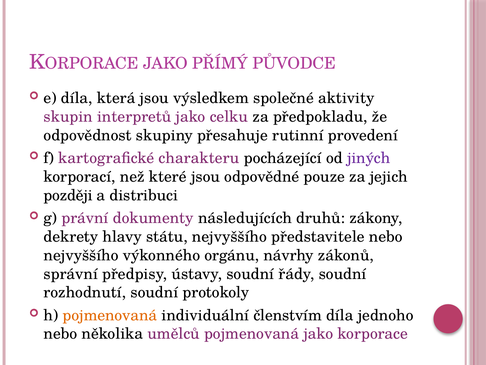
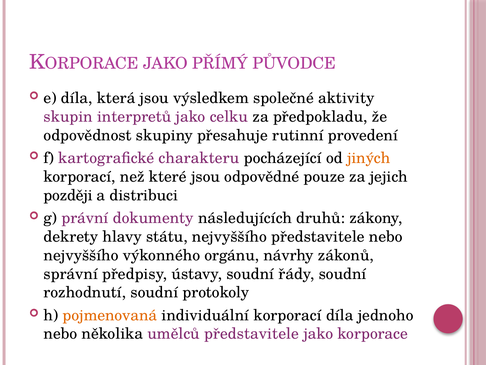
jiných colour: purple -> orange
individuální členstvím: členstvím -> korporací
umělců pojmenovaná: pojmenovaná -> představitele
